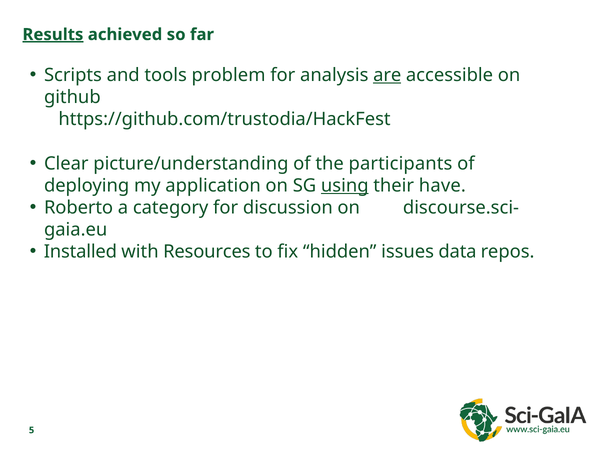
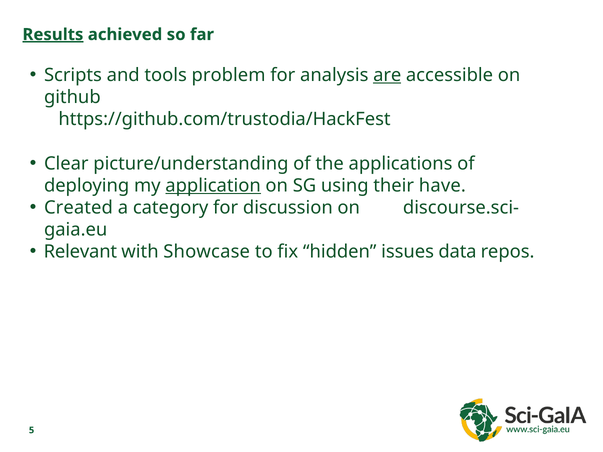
participants: participants -> applications
application underline: none -> present
using underline: present -> none
Roberto: Roberto -> Created
Installed: Installed -> Relevant
Resources: Resources -> Showcase
